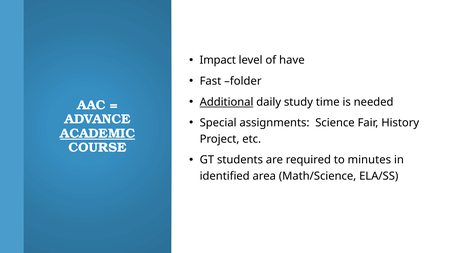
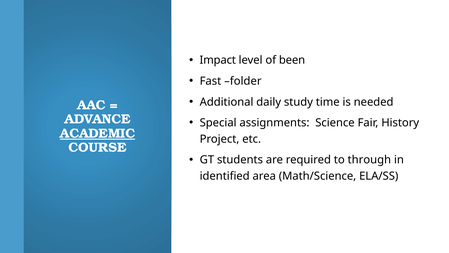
have: have -> been
Additional underline: present -> none
minutes: minutes -> through
